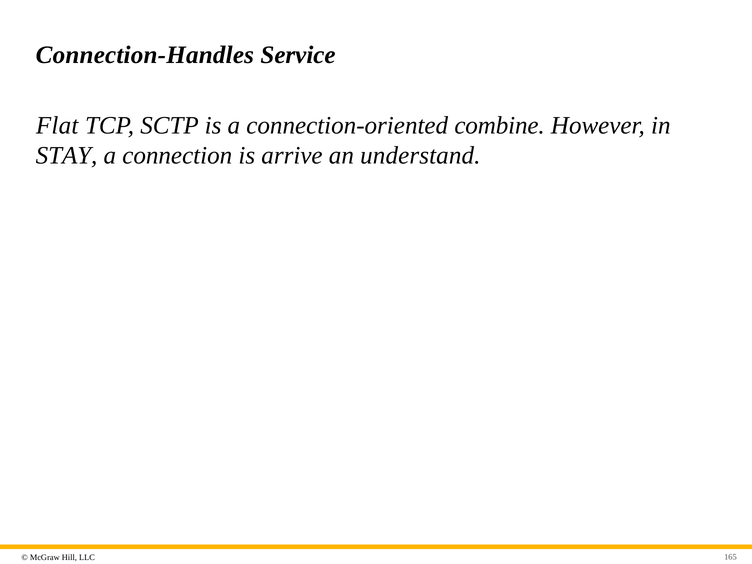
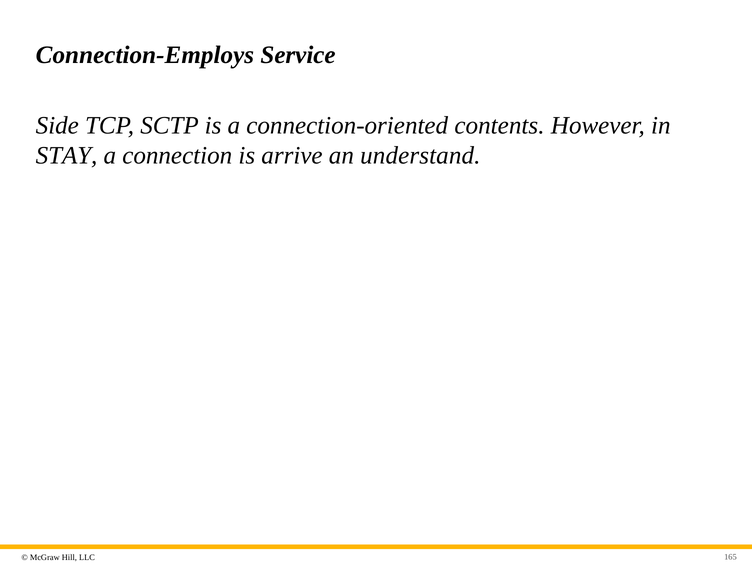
Connection-Handles: Connection-Handles -> Connection-Employs
Flat: Flat -> Side
combine: combine -> contents
